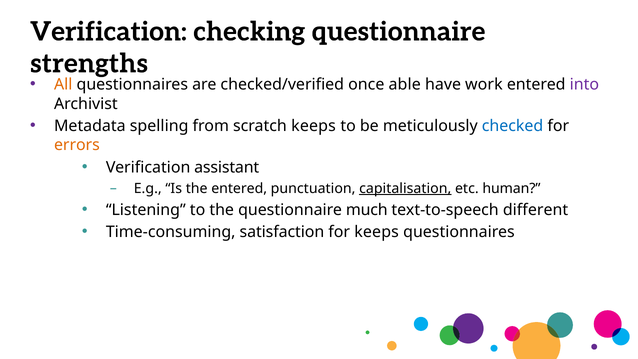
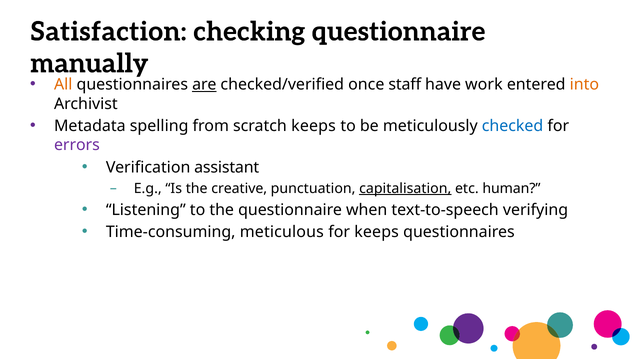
Verification at (108, 32): Verification -> Satisfaction
strengths: strengths -> manually
are underline: none -> present
able: able -> staff
into colour: purple -> orange
errors colour: orange -> purple
the entered: entered -> creative
much: much -> when
different: different -> verifying
satisfaction: satisfaction -> meticulous
